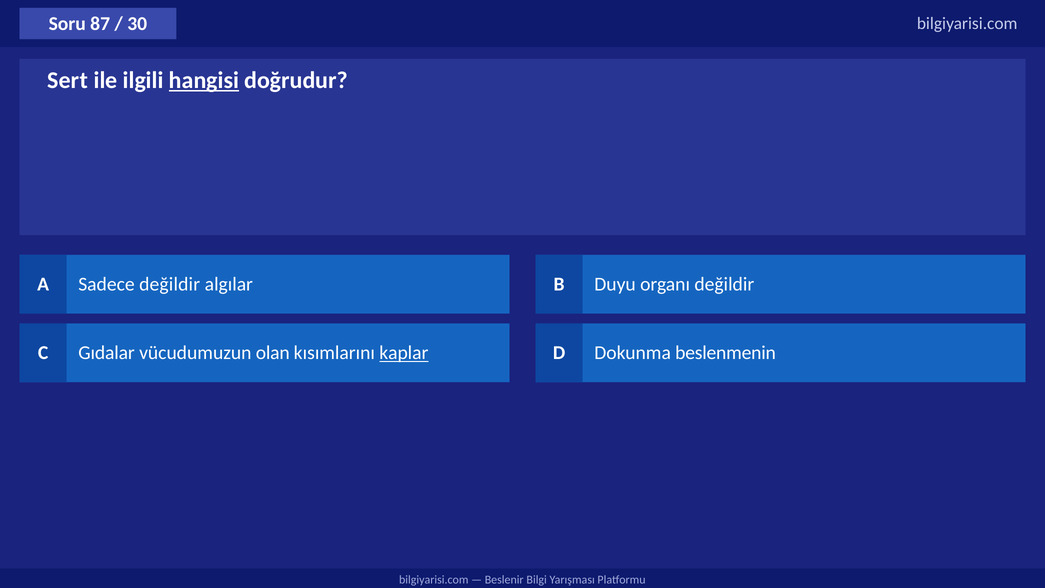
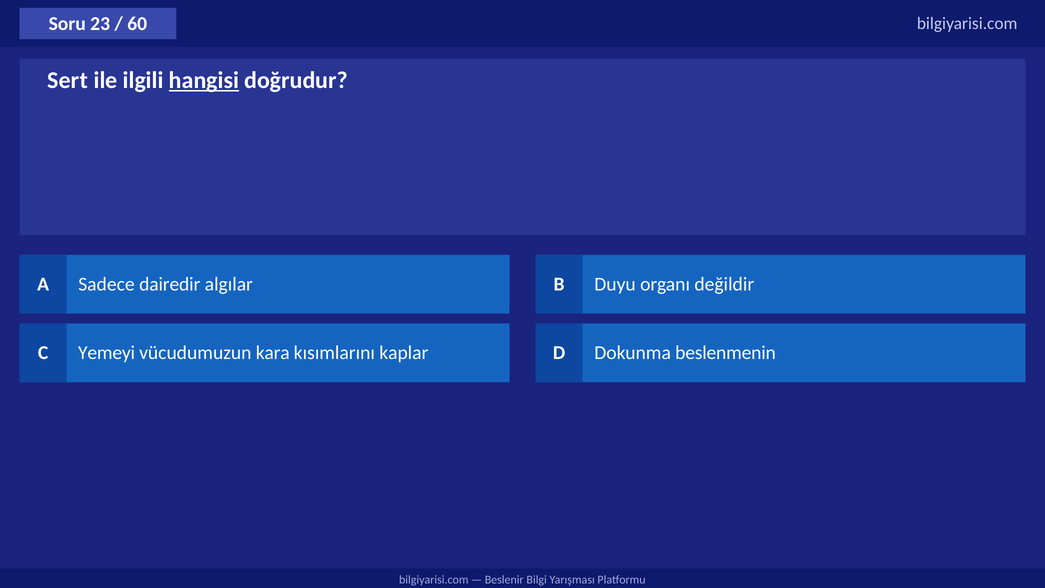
87: 87 -> 23
30: 30 -> 60
Sadece değildir: değildir -> dairedir
Gıdalar: Gıdalar -> Yemeyi
olan: olan -> kara
kaplar underline: present -> none
